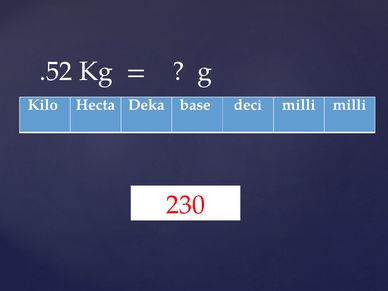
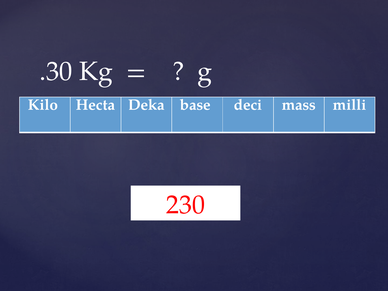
.52: .52 -> .30
deci milli: milli -> mass
